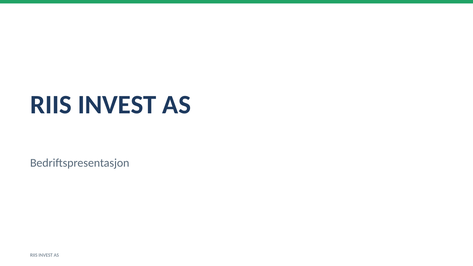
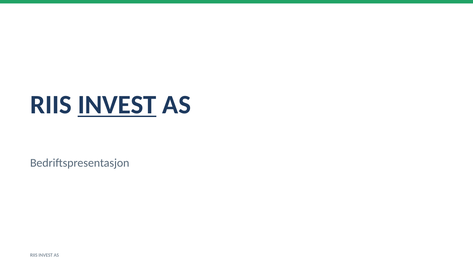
INVEST at (117, 105) underline: none -> present
